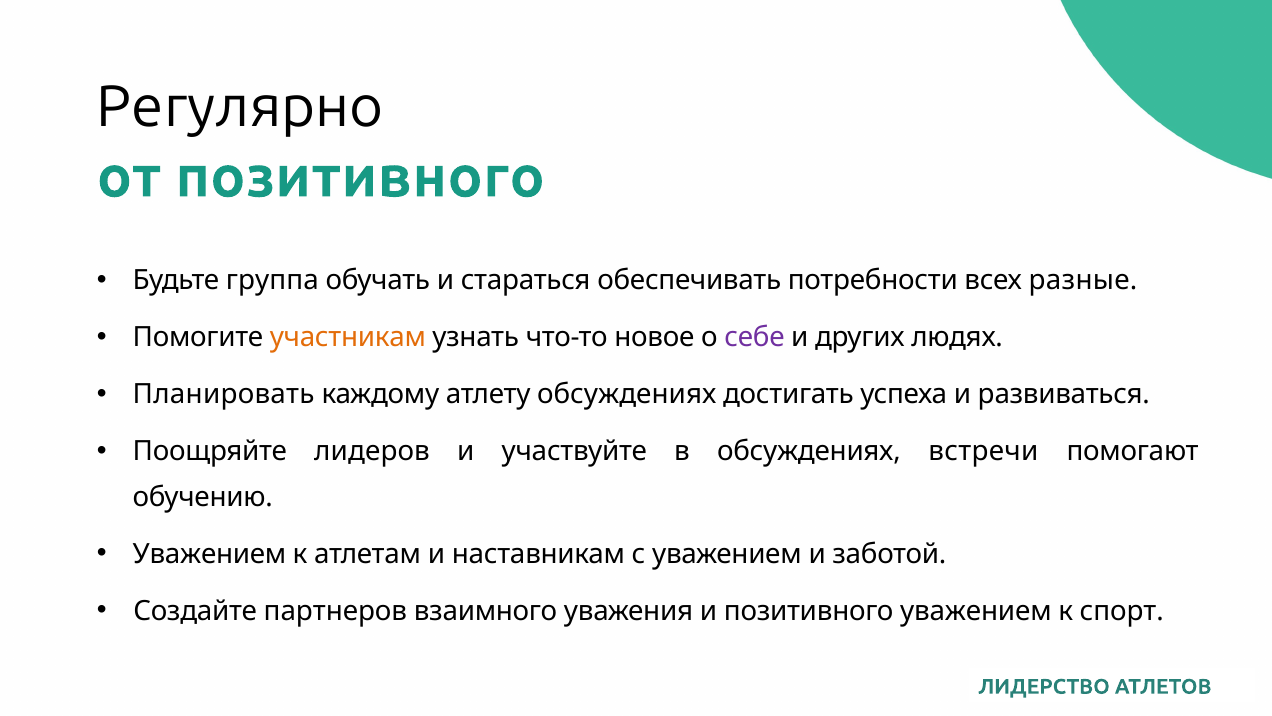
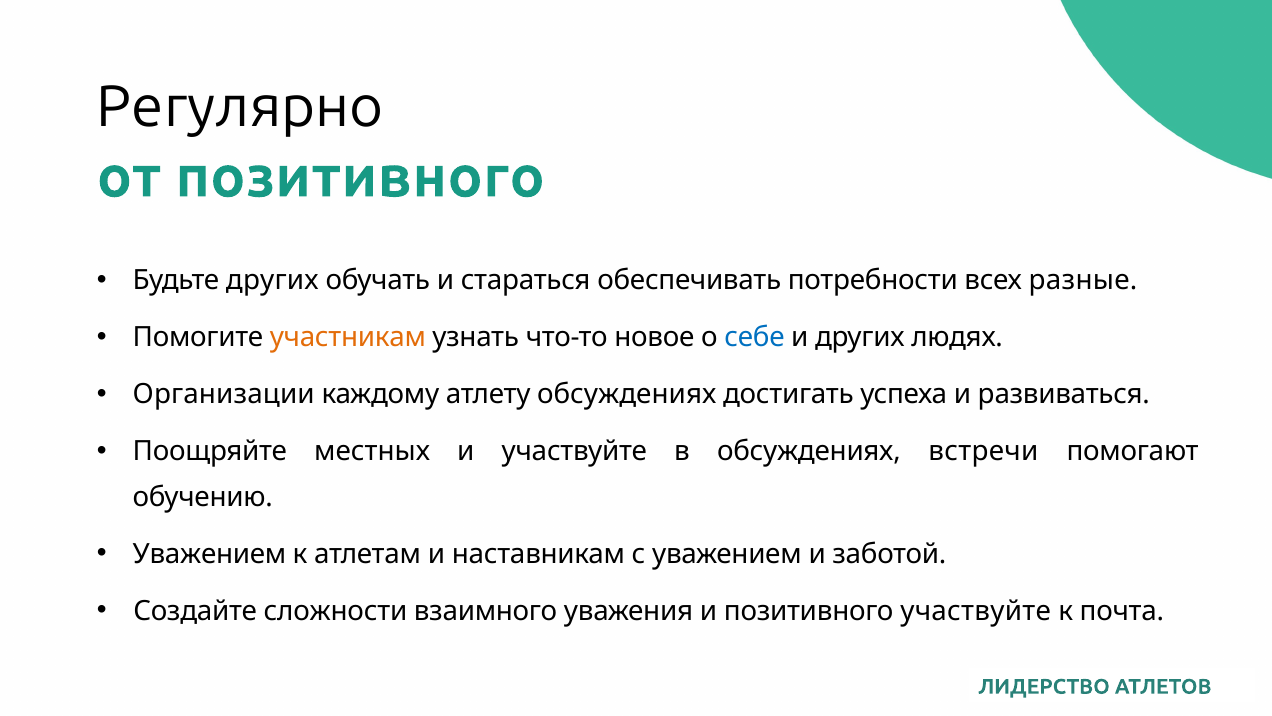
Будьте группа: группа -> других
себе colour: purple -> blue
Планировать: Планировать -> Организации
лидеров: лидеров -> местных
партнеров: партнеров -> сложности
позитивного уважением: уважением -> участвуйте
спорт: спорт -> почта
